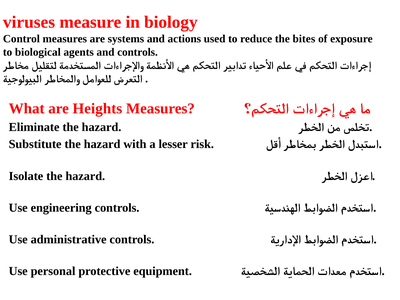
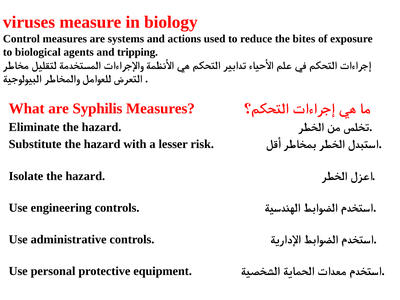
and controls: controls -> tripping
Heights: Heights -> Syphilis
